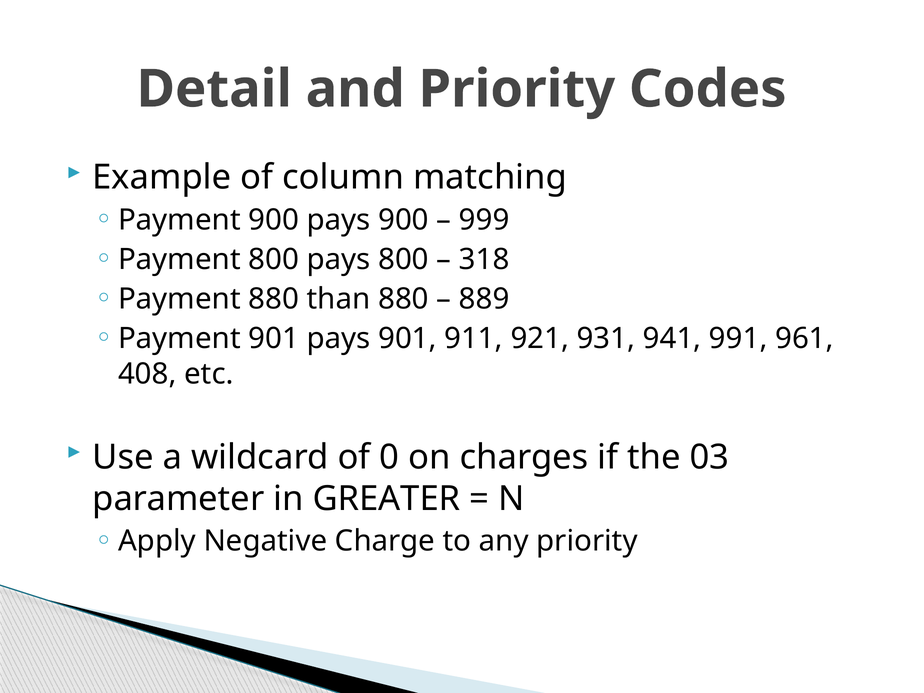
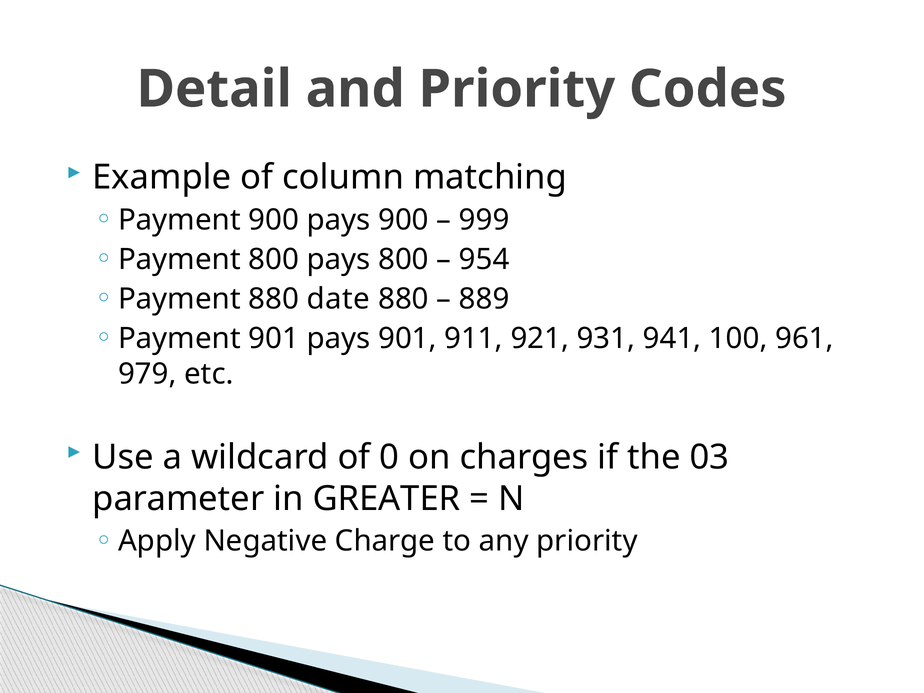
318: 318 -> 954
than: than -> date
991: 991 -> 100
408: 408 -> 979
